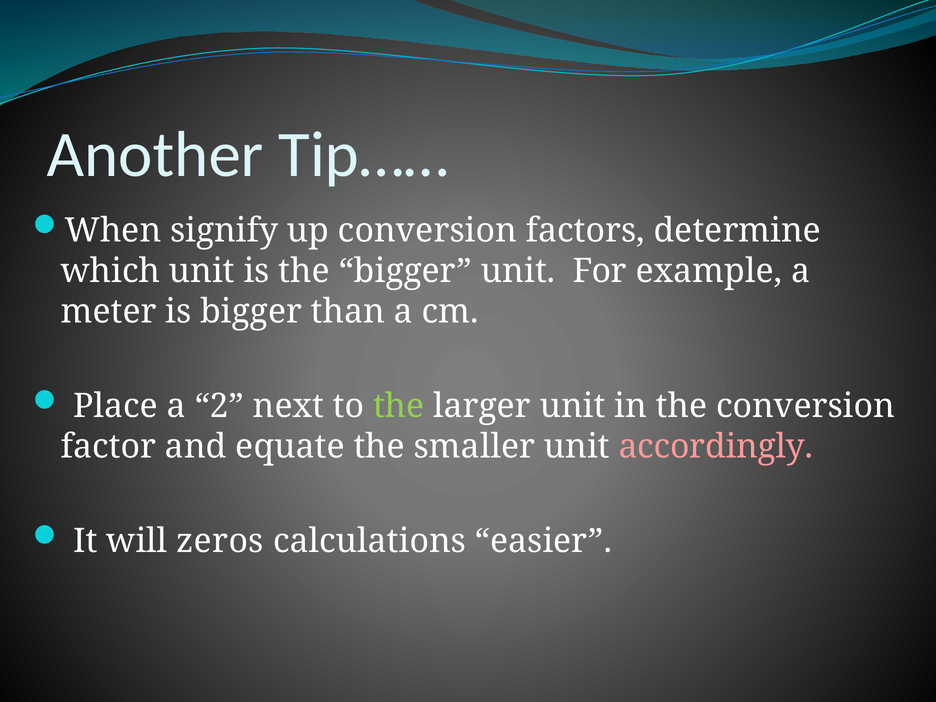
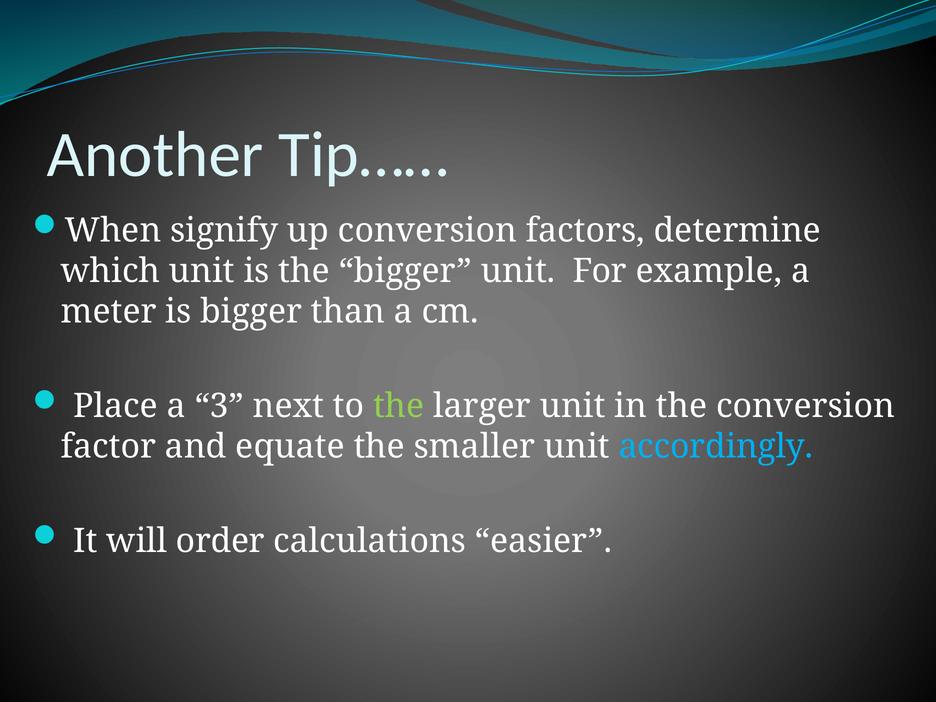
2: 2 -> 3
accordingly colour: pink -> light blue
zeros: zeros -> order
